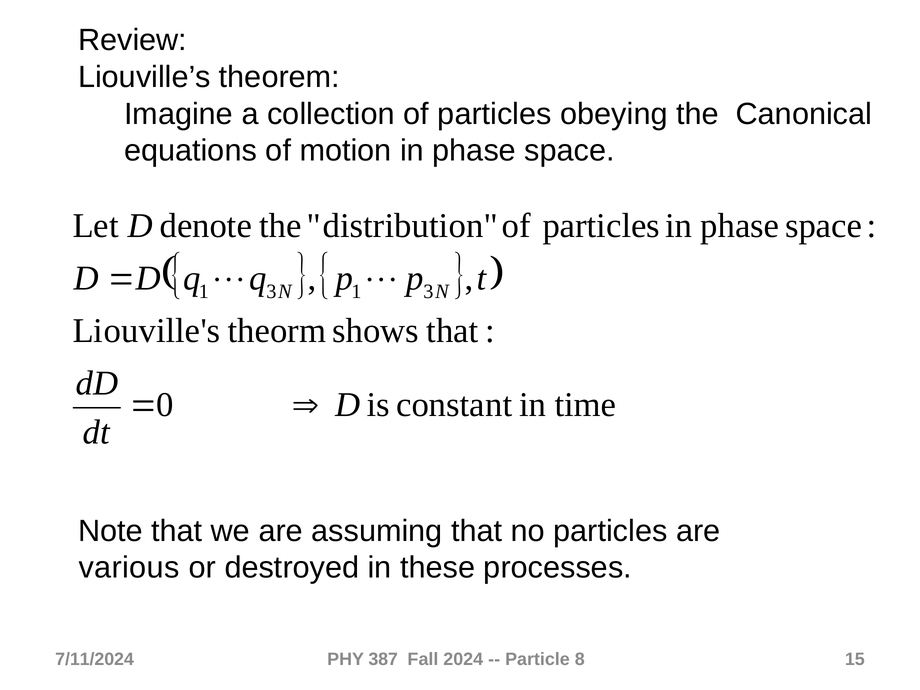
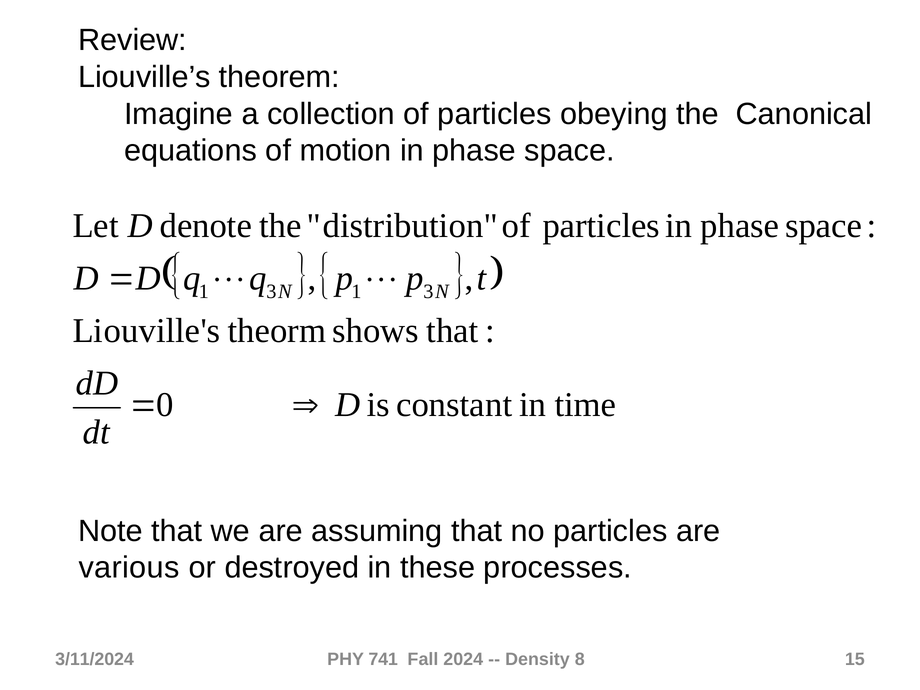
7/11/2024: 7/11/2024 -> 3/11/2024
387: 387 -> 741
Particle: Particle -> Density
